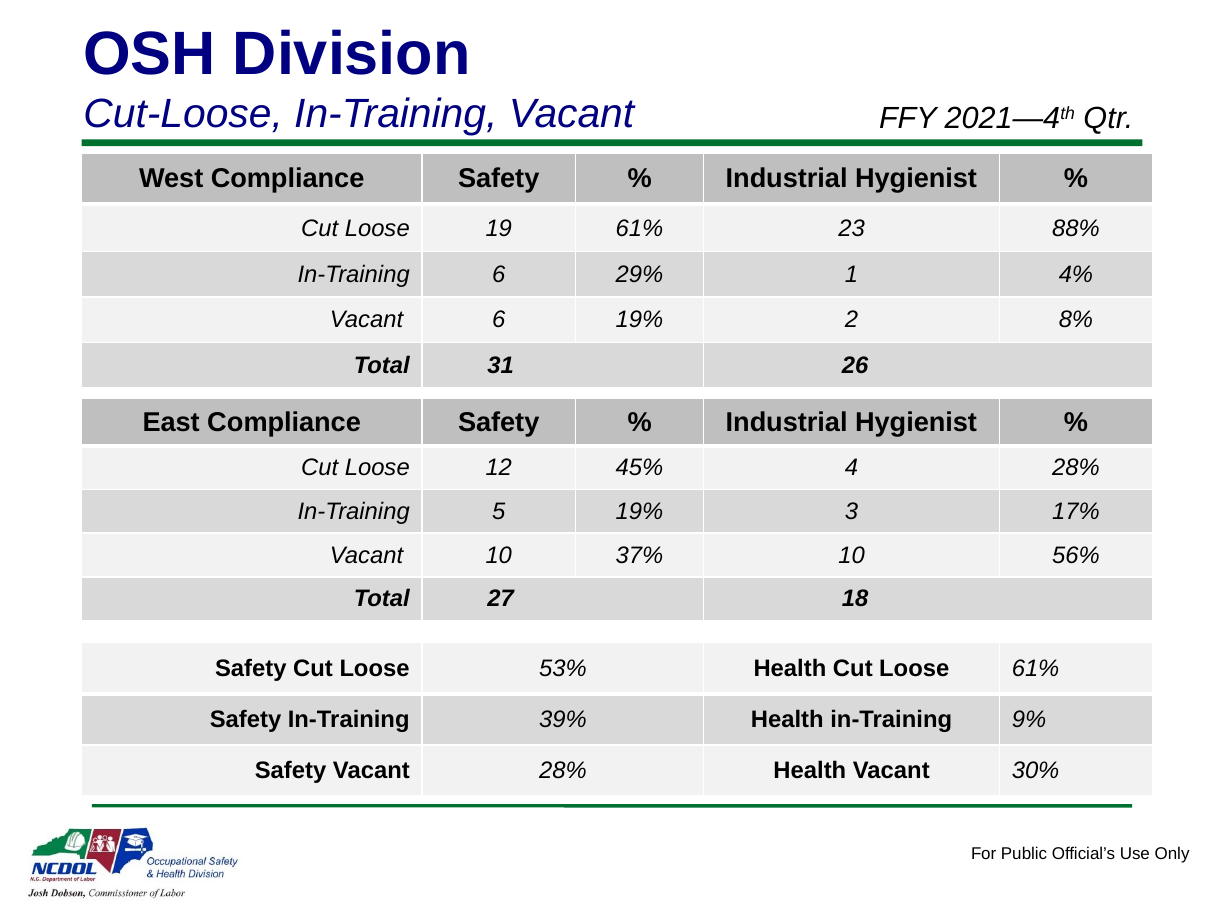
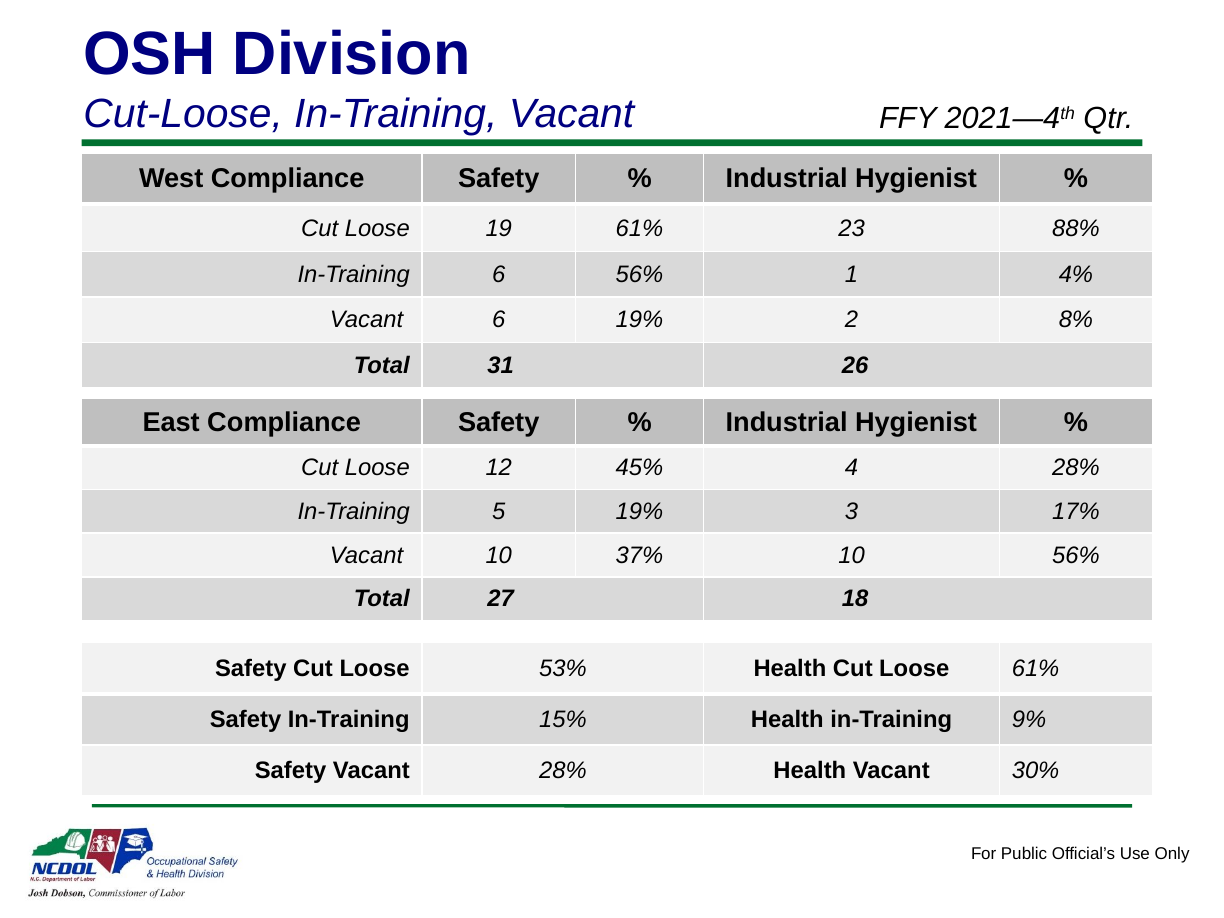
6 29%: 29% -> 56%
39%: 39% -> 15%
